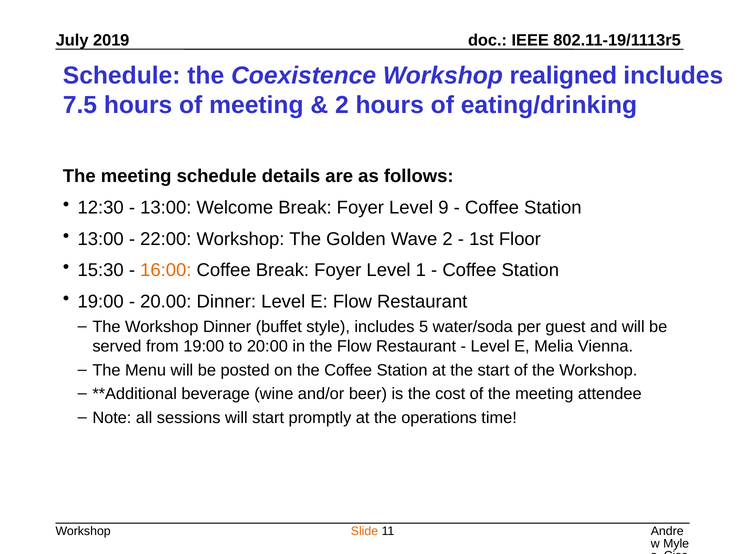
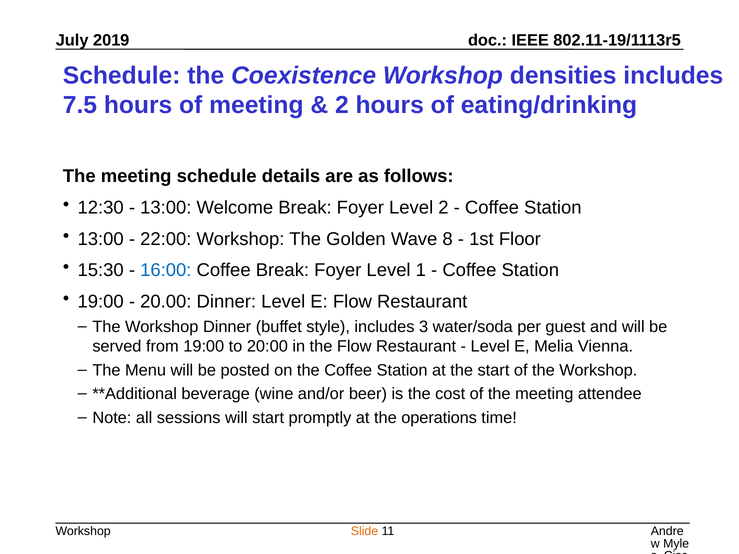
realigned: realigned -> densities
Level 9: 9 -> 2
Wave 2: 2 -> 8
16:00 colour: orange -> blue
5: 5 -> 3
